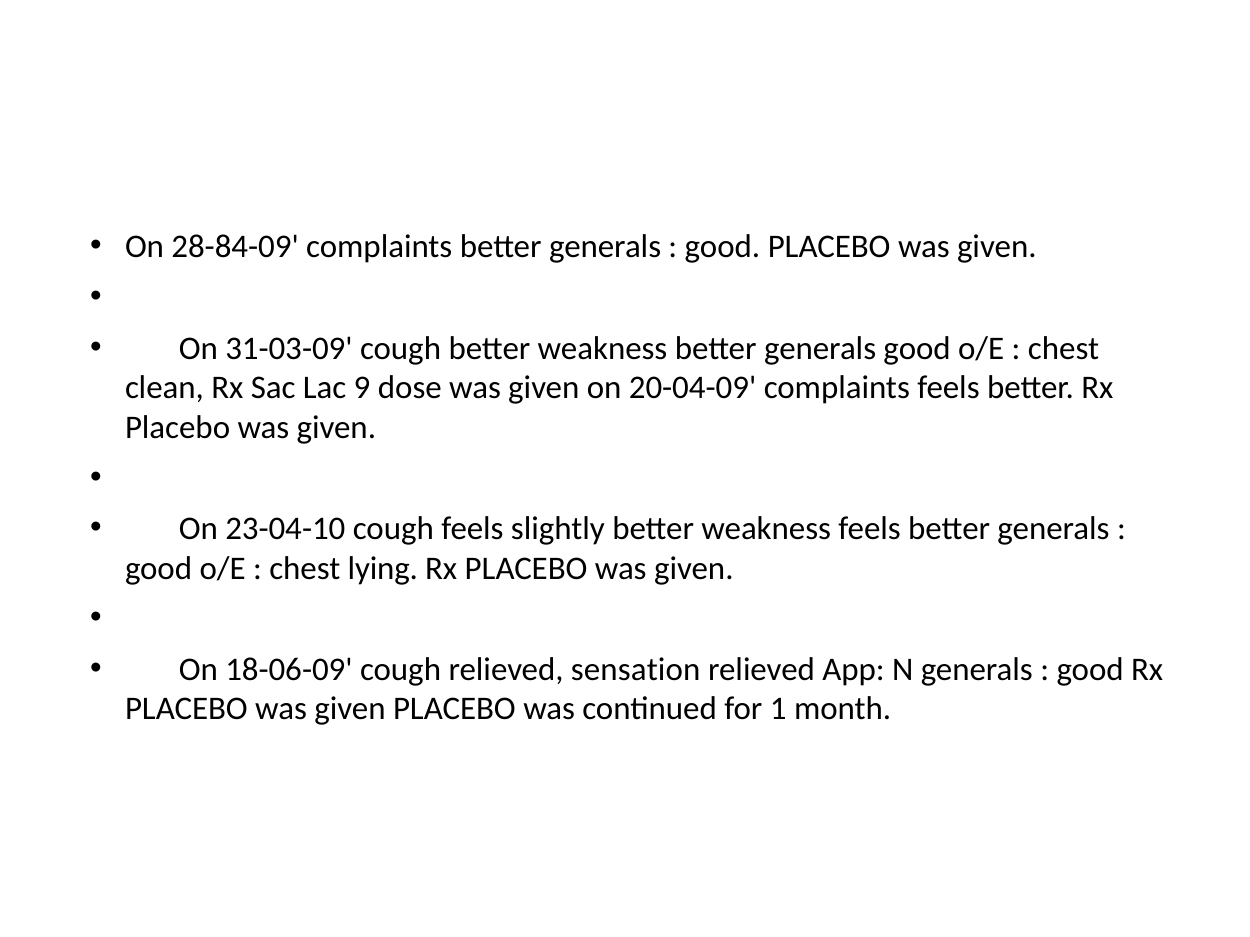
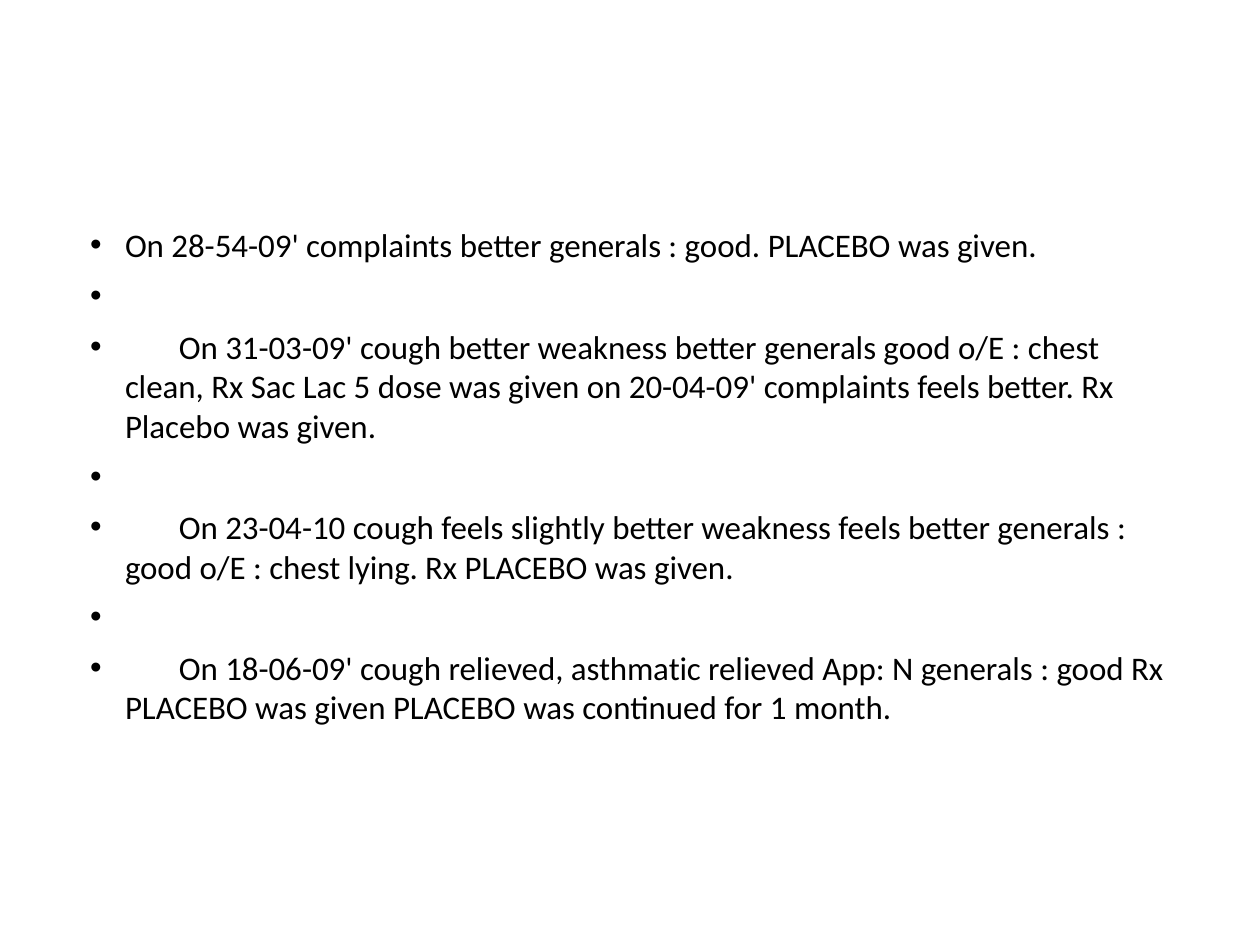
28-84-09: 28-84-09 -> 28-54-09
9: 9 -> 5
sensation: sensation -> asthmatic
